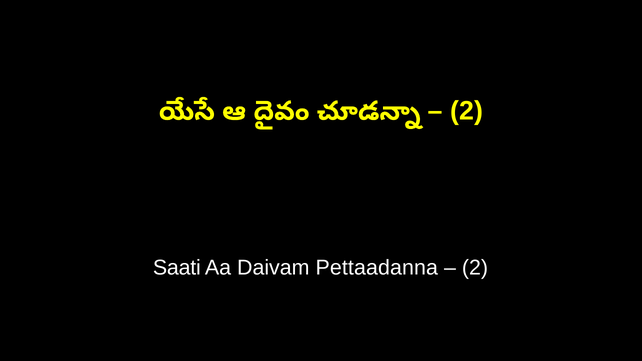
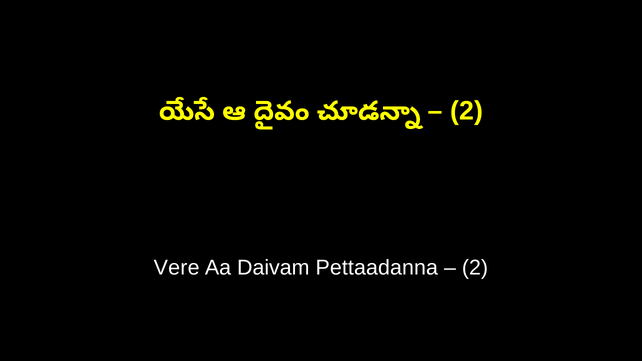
Saati: Saati -> Vere
